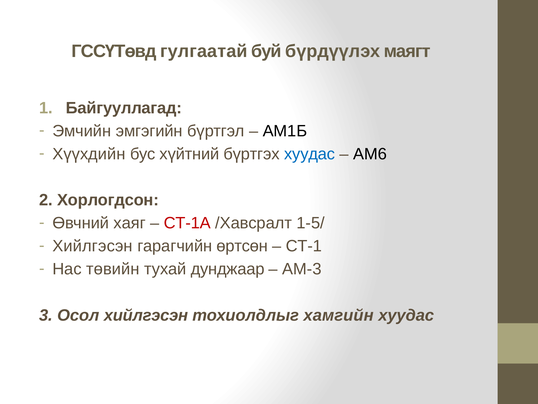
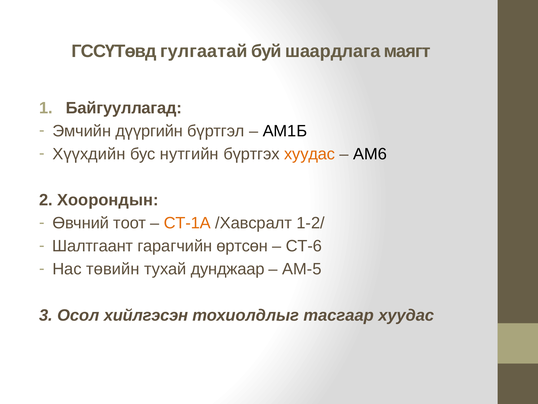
бүрдүүлэх: бүрдүүлэх -> шаардлага
эмгэгийн: эмгэгийн -> дүүргийн
хүйтний: хүйтний -> нутгийн
хуудас at (310, 154) colour: blue -> orange
Хорлогдсон: Хорлогдсон -> Хоорондын
хаяг: хаяг -> тоот
СТ-1А colour: red -> orange
1-5/: 1-5/ -> 1-2/
Хийлгэсэн at (93, 246): Хийлгэсэн -> Шалтгаант
СТ-1: СТ-1 -> СТ-6
АМ-3: АМ-3 -> АМ-5
хамгийн: хамгийн -> тасгаар
